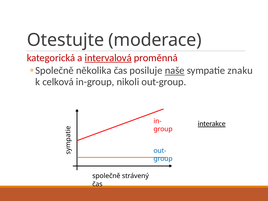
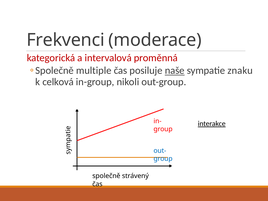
Otestujte: Otestujte -> Frekvenci
intervalová underline: present -> none
několika: několika -> multiple
